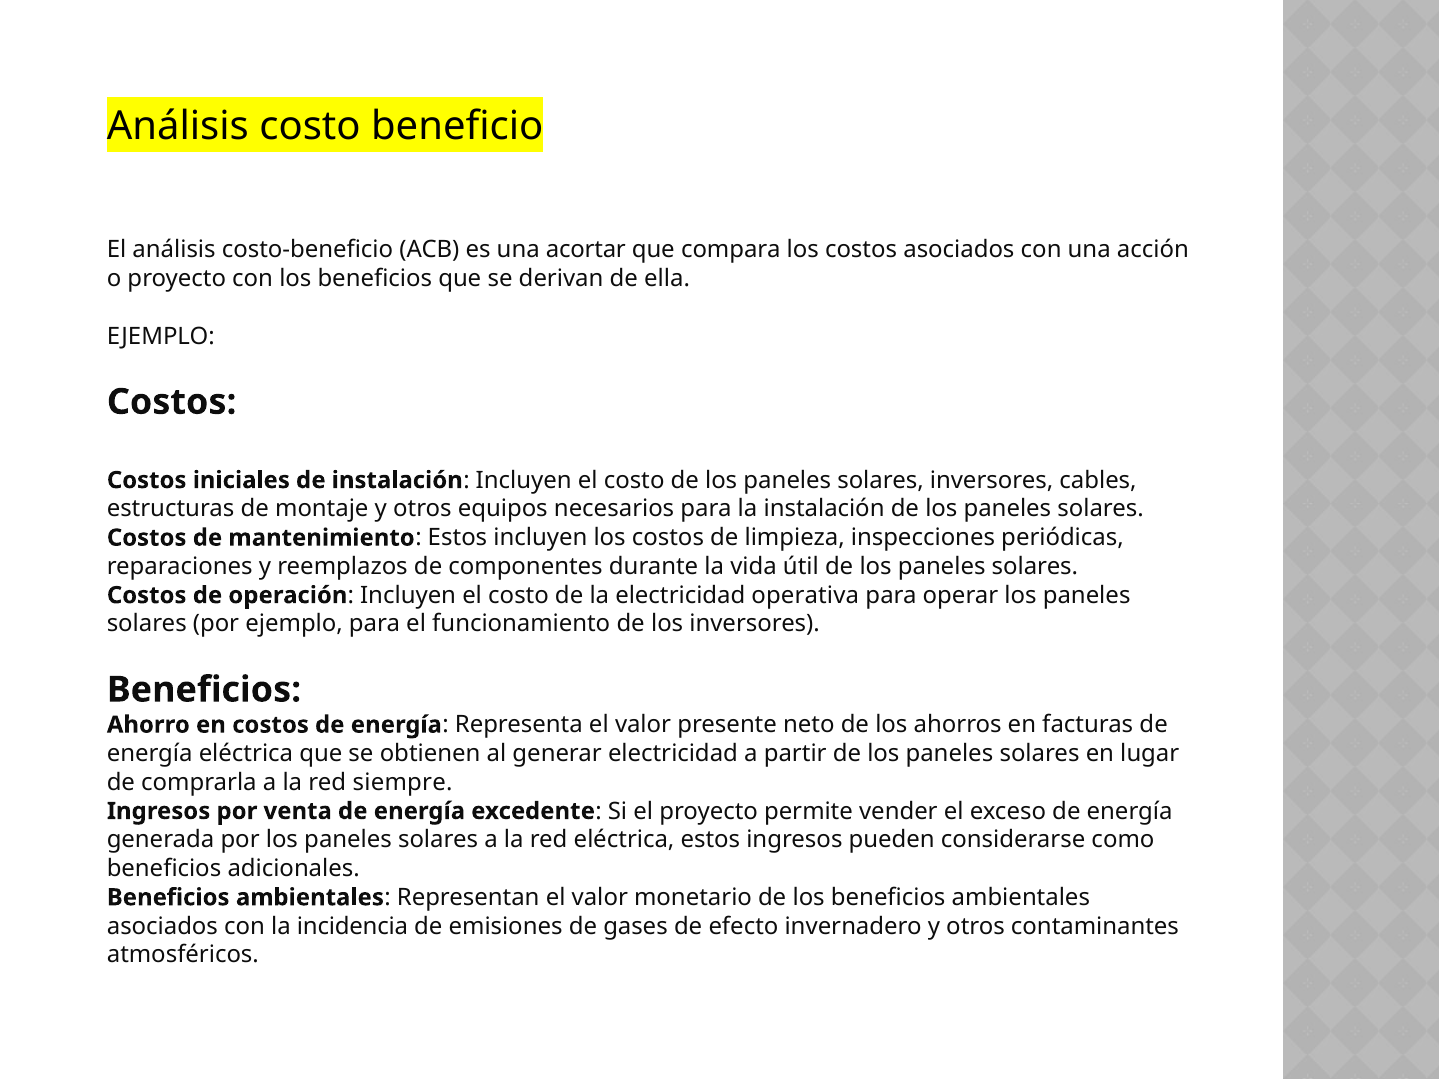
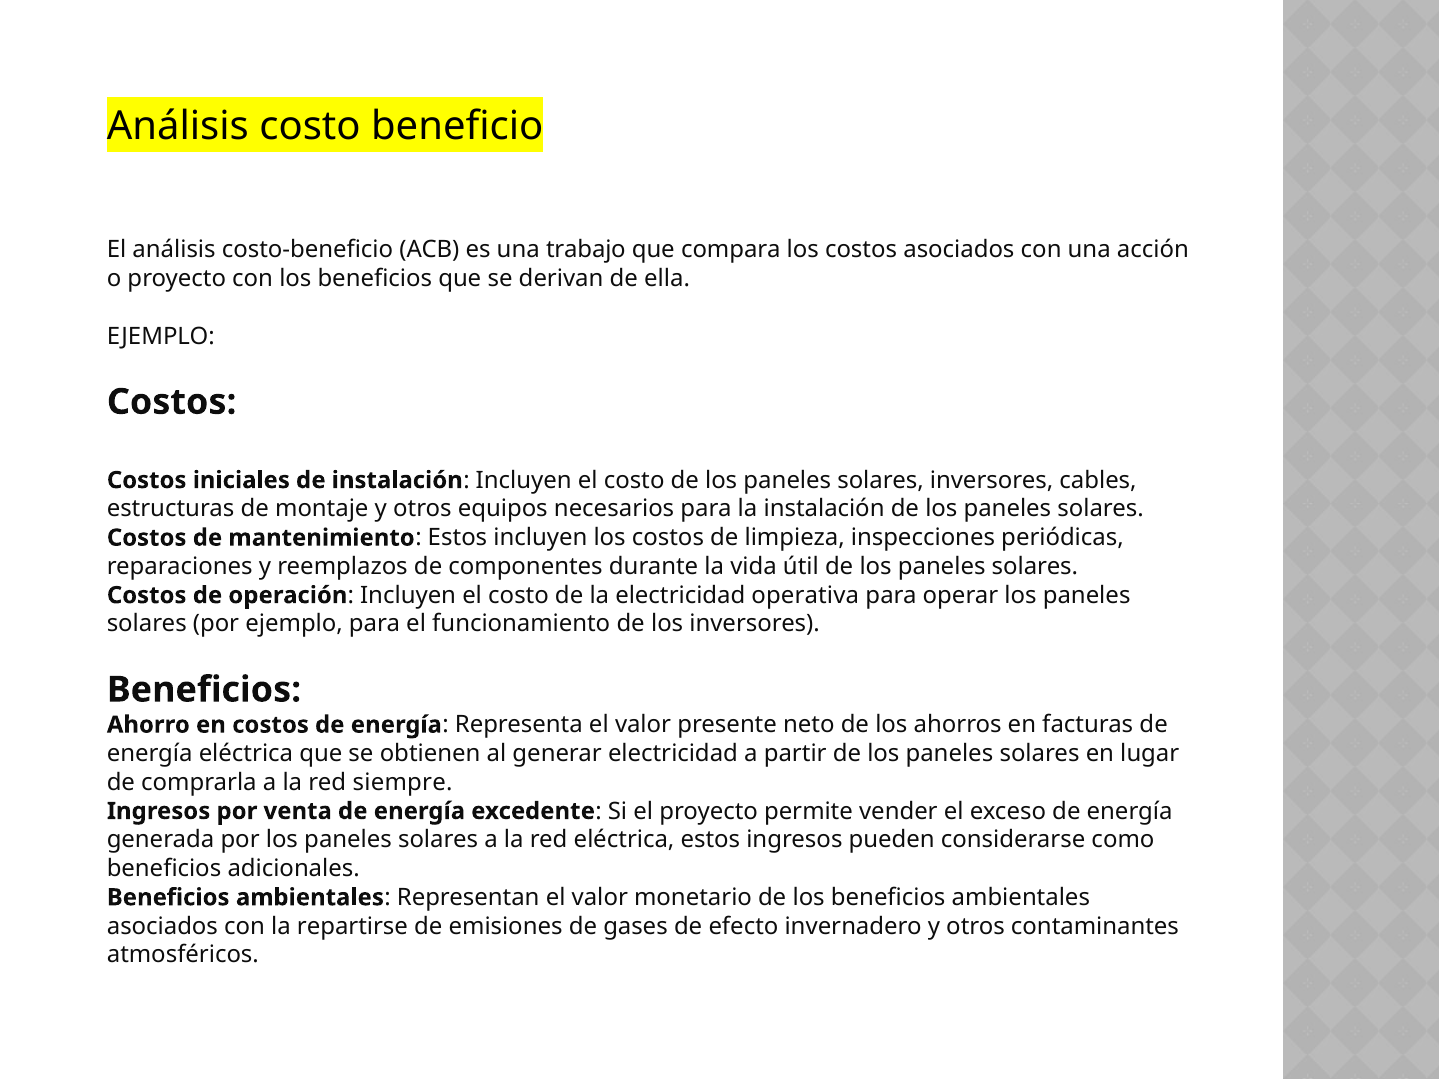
acortar: acortar -> trabajo
incidencia: incidencia -> repartirse
